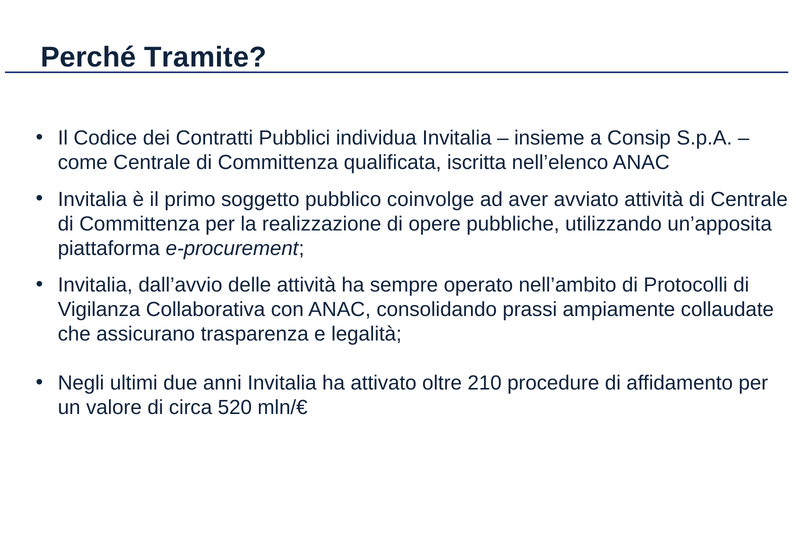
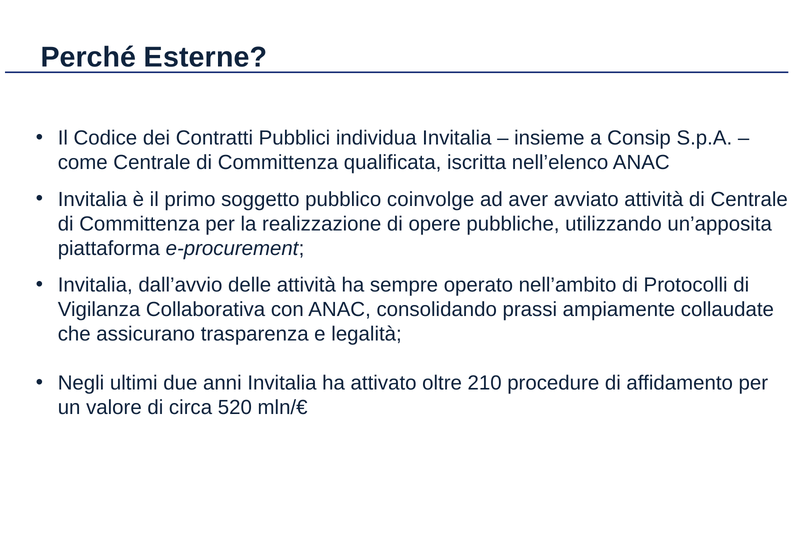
Tramite: Tramite -> Esterne
